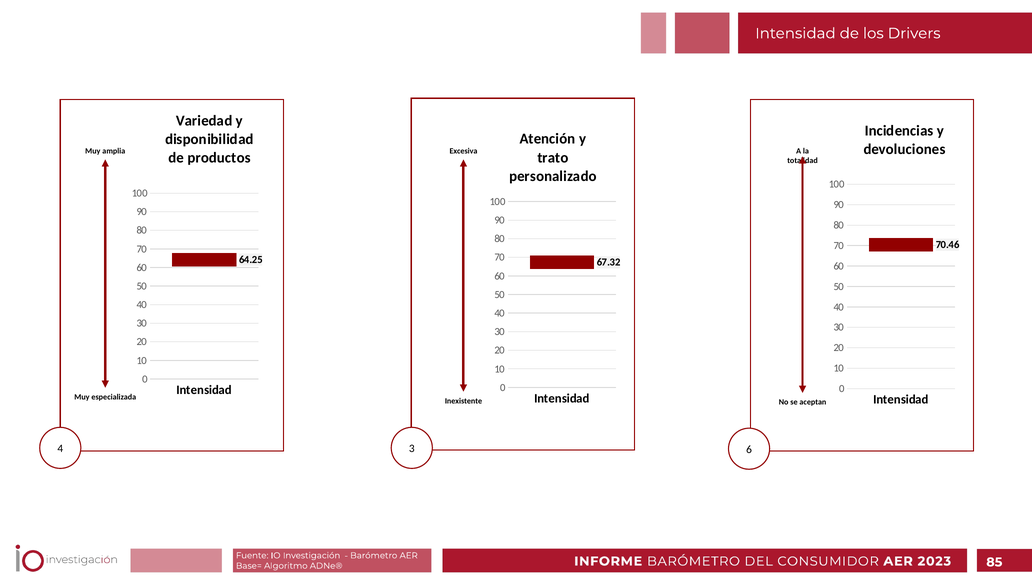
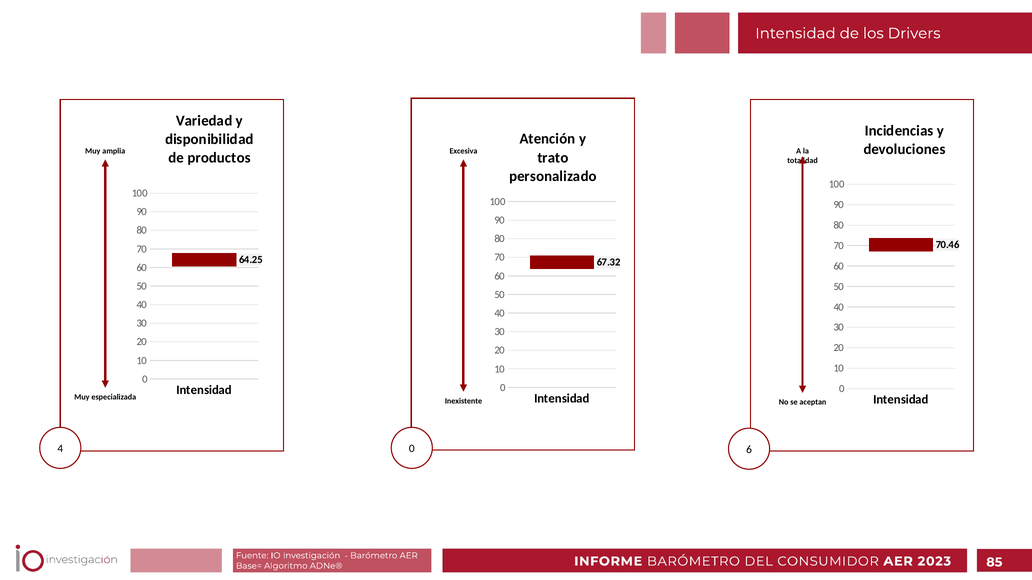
4 3: 3 -> 0
